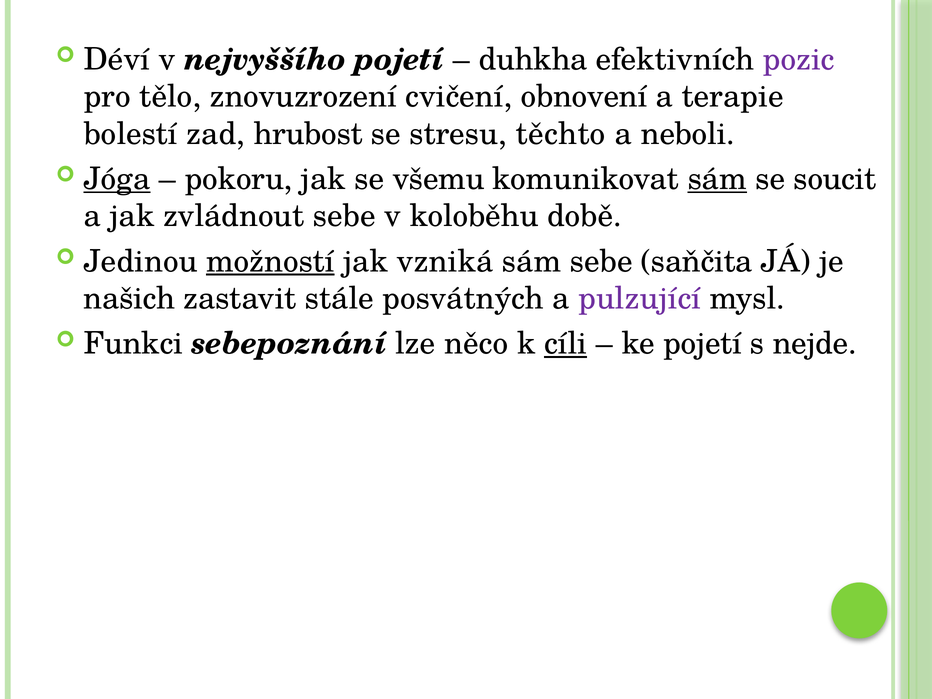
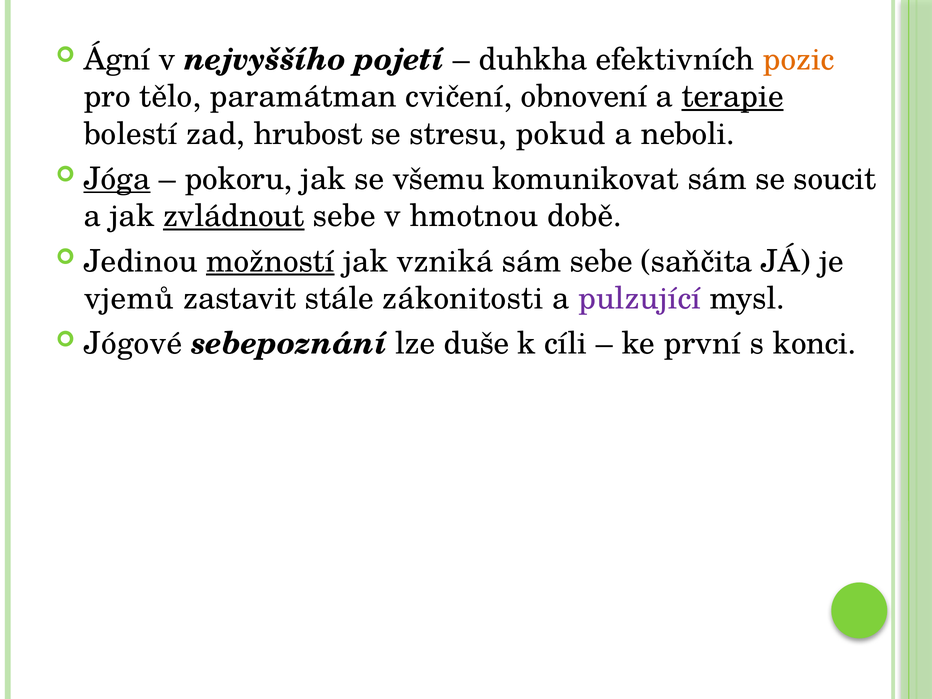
Déví: Déví -> Ágní
pozic colour: purple -> orange
znovuzrození: znovuzrození -> paramátman
terapie underline: none -> present
těchto: těchto -> pokud
sám at (717, 179) underline: present -> none
zvládnout underline: none -> present
koloběhu: koloběhu -> hmotnou
našich: našich -> vjemů
posvátných: posvátných -> zákonitosti
Funkci: Funkci -> Jógové
něco: něco -> duše
cíli underline: present -> none
ke pojetí: pojetí -> první
nejde: nejde -> konci
